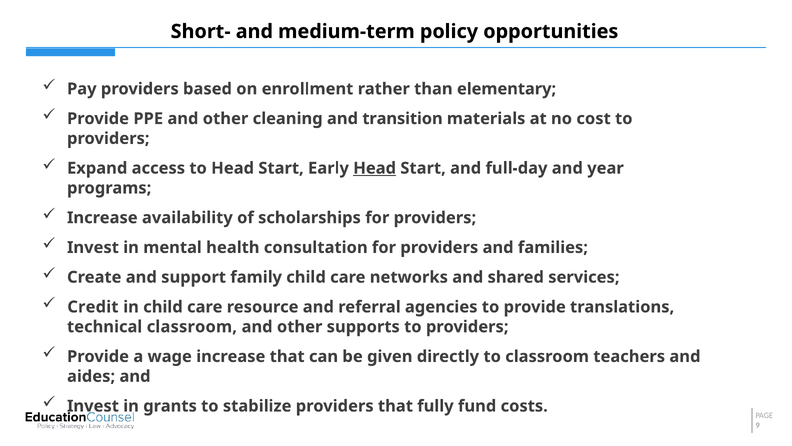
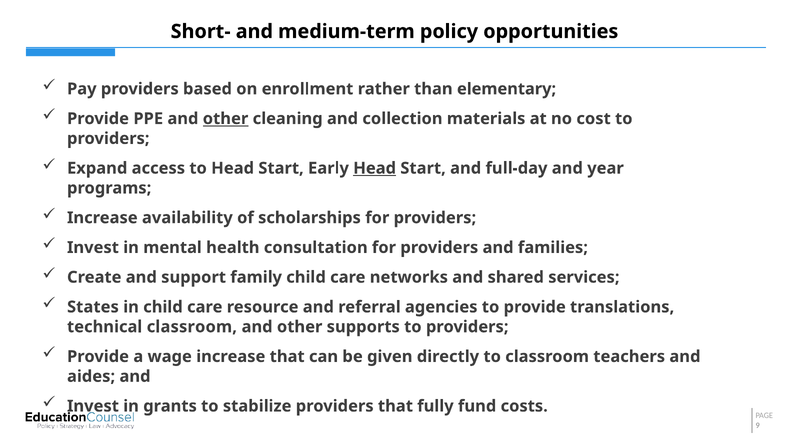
other at (226, 119) underline: none -> present
transition: transition -> collection
Credit: Credit -> States
